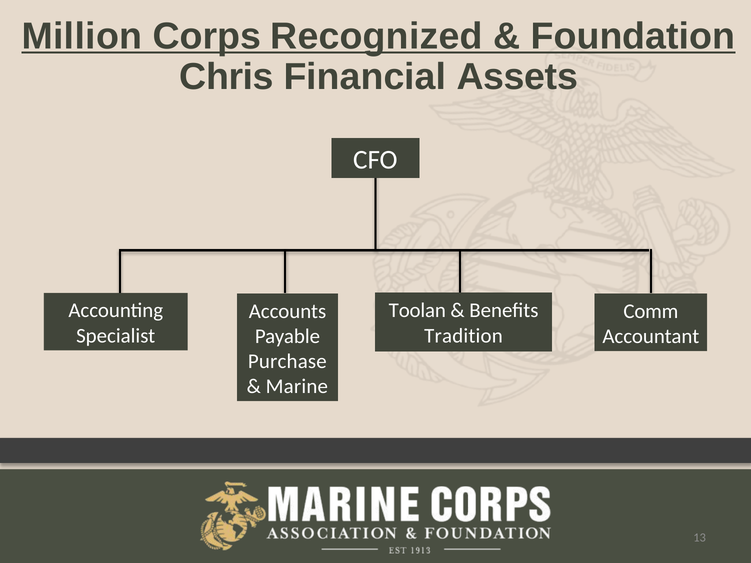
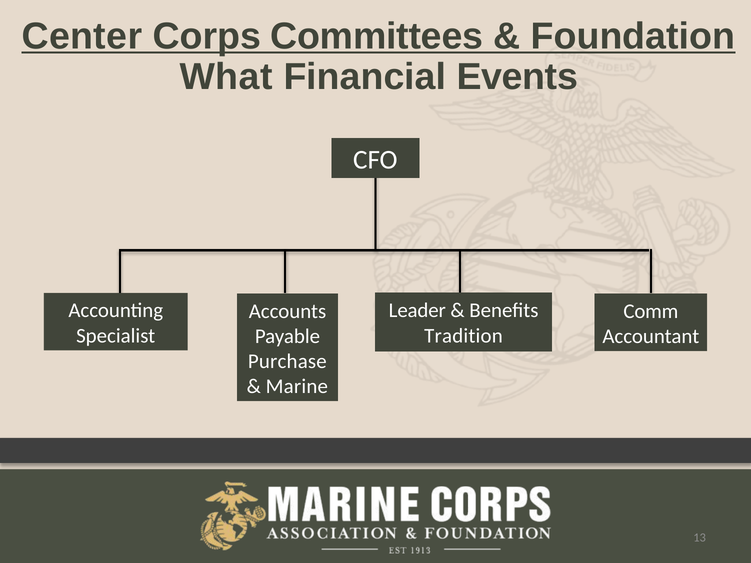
Million: Million -> Center
Recognized: Recognized -> Committees
Chris: Chris -> What
Assets: Assets -> Events
Toolan: Toolan -> Leader
